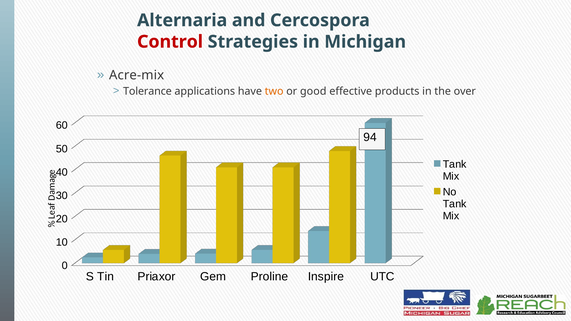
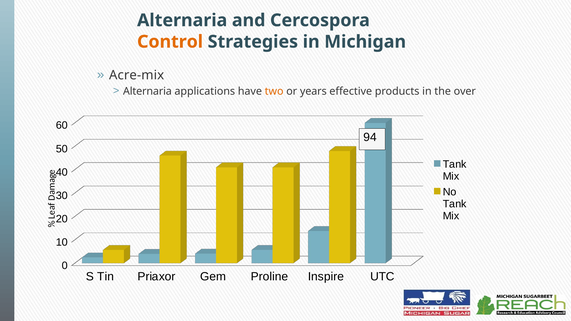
Control colour: red -> orange
Tolerance at (147, 91): Tolerance -> Alternaria
good: good -> years
